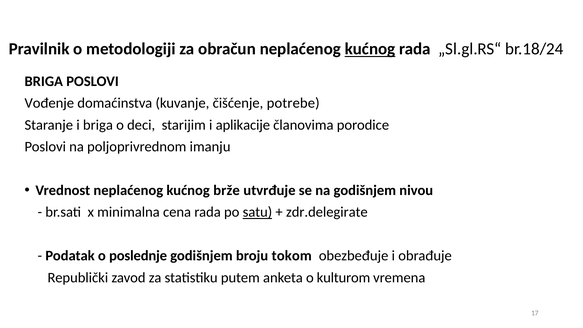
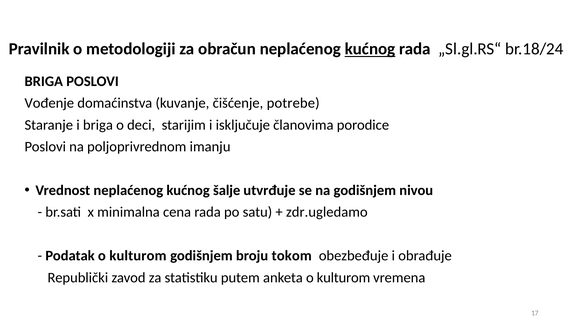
aplikacije: aplikacije -> isključuje
brže: brže -> šalje
satu underline: present -> none
zdr.delegirate: zdr.delegirate -> zdr.ugledamo
Podatak o poslednje: poslednje -> kulturom
